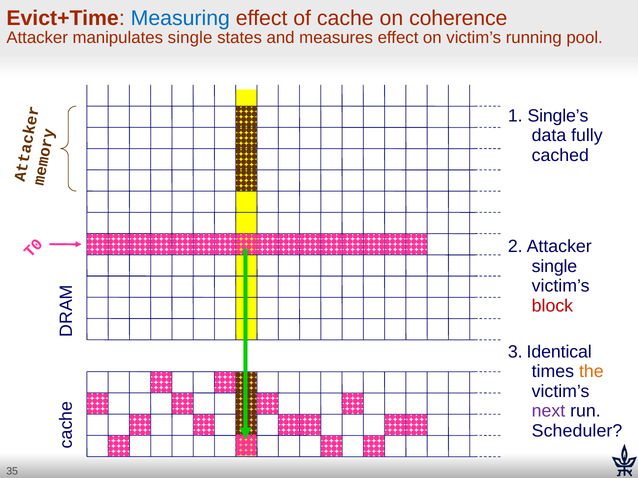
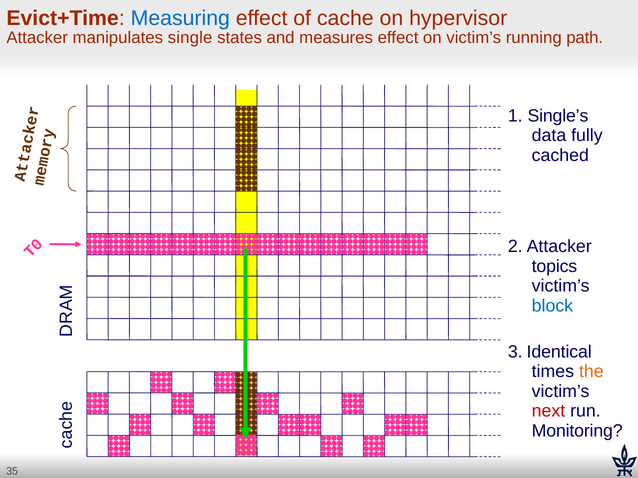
coherence: coherence -> hypervisor
pool: pool -> path
single at (554, 267): single -> topics
block colour: red -> blue
next colour: purple -> red
Scheduler: Scheduler -> Monitoring
